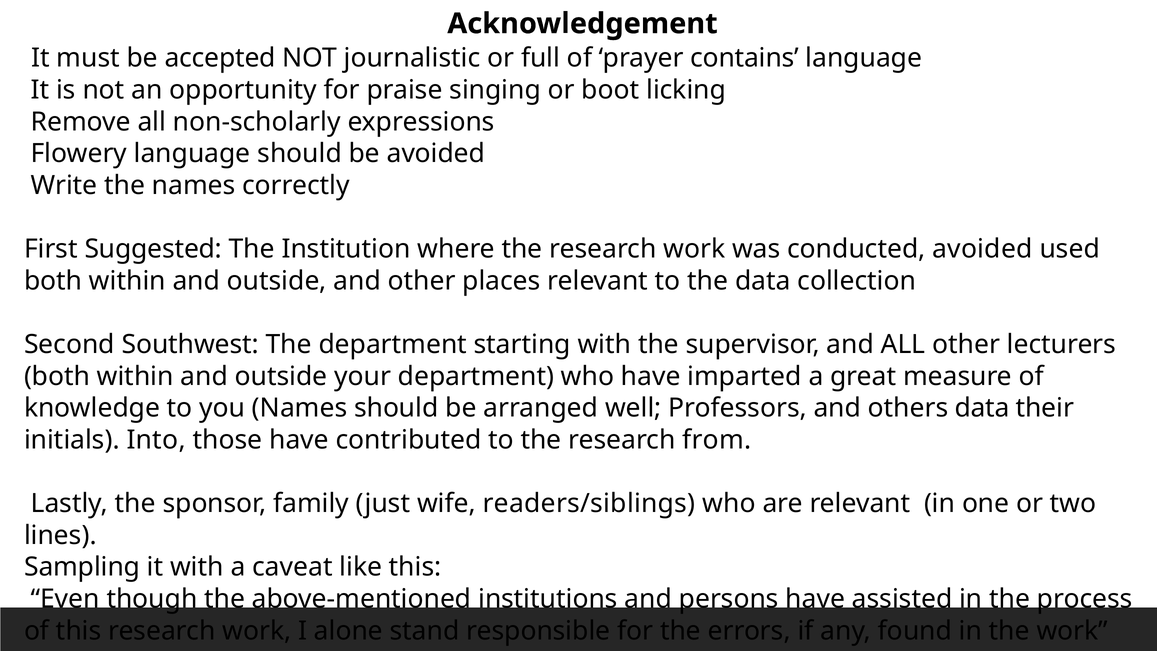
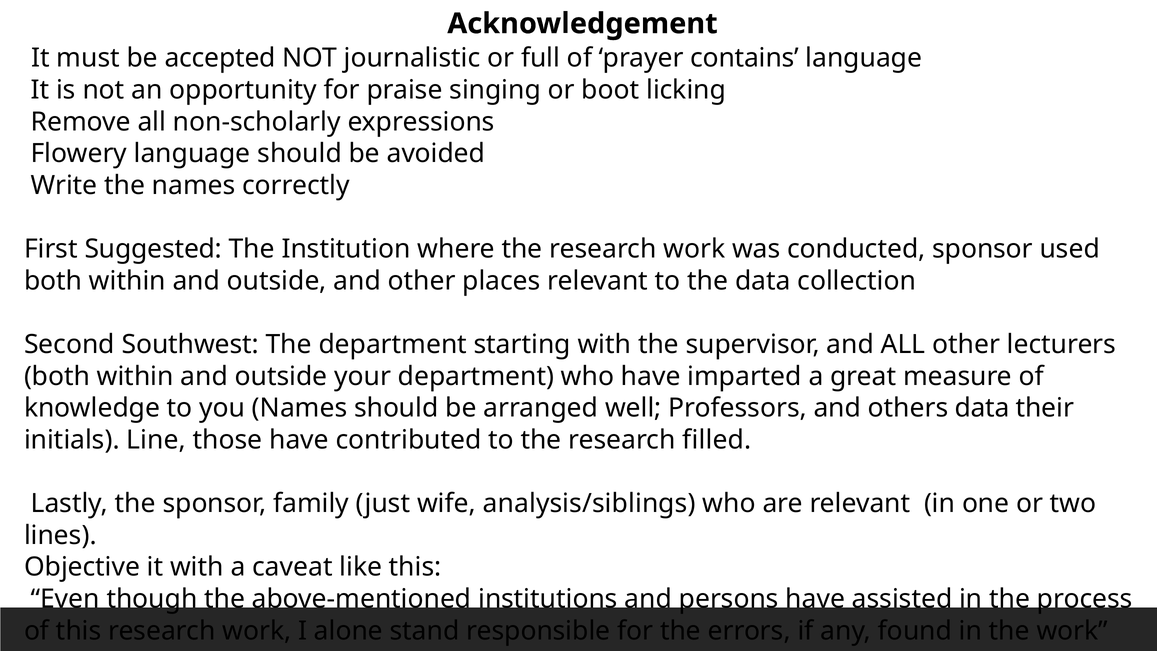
conducted avoided: avoided -> sponsor
Into: Into -> Line
from: from -> filled
readers/siblings: readers/siblings -> analysis/siblings
Sampling: Sampling -> Objective
